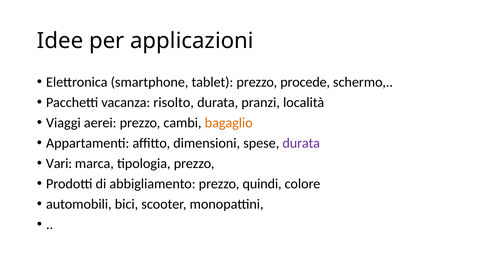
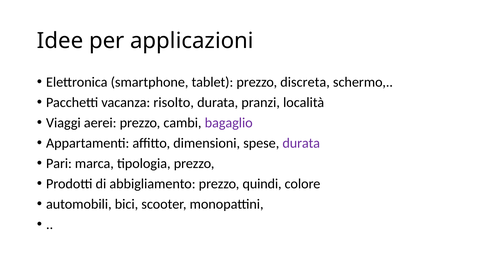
procede: procede -> discreta
bagaglio colour: orange -> purple
Vari: Vari -> Pari
